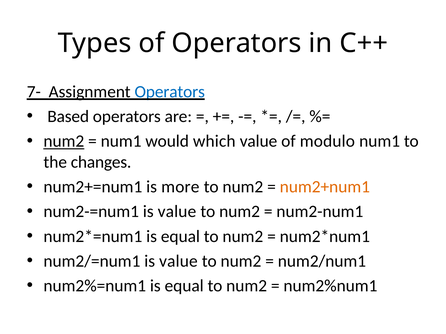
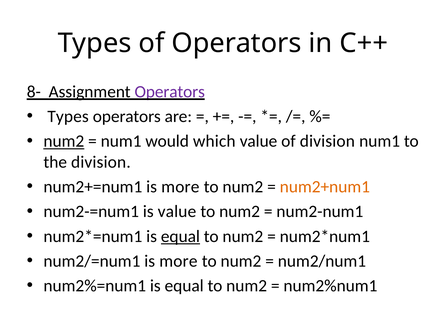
7-: 7- -> 8-
Operators at (170, 92) colour: blue -> purple
Based at (68, 117): Based -> Types
of modulo: modulo -> division
the changes: changes -> division
equal at (180, 237) underline: none -> present
num2/=num1 is value: value -> more
